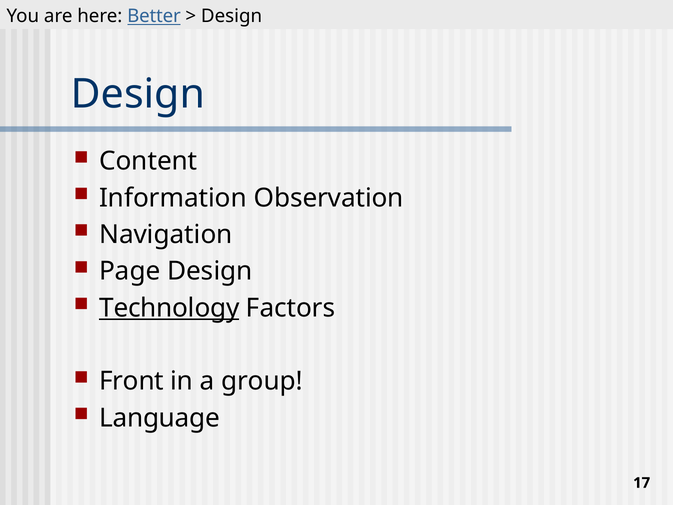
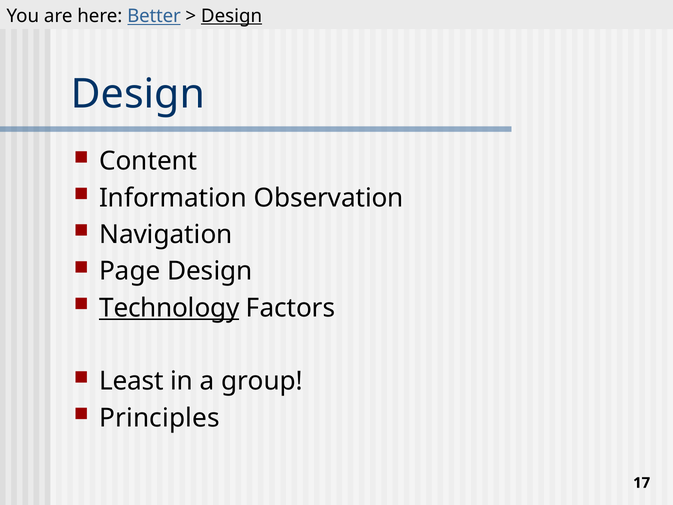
Design at (232, 16) underline: none -> present
Front: Front -> Least
Language: Language -> Principles
